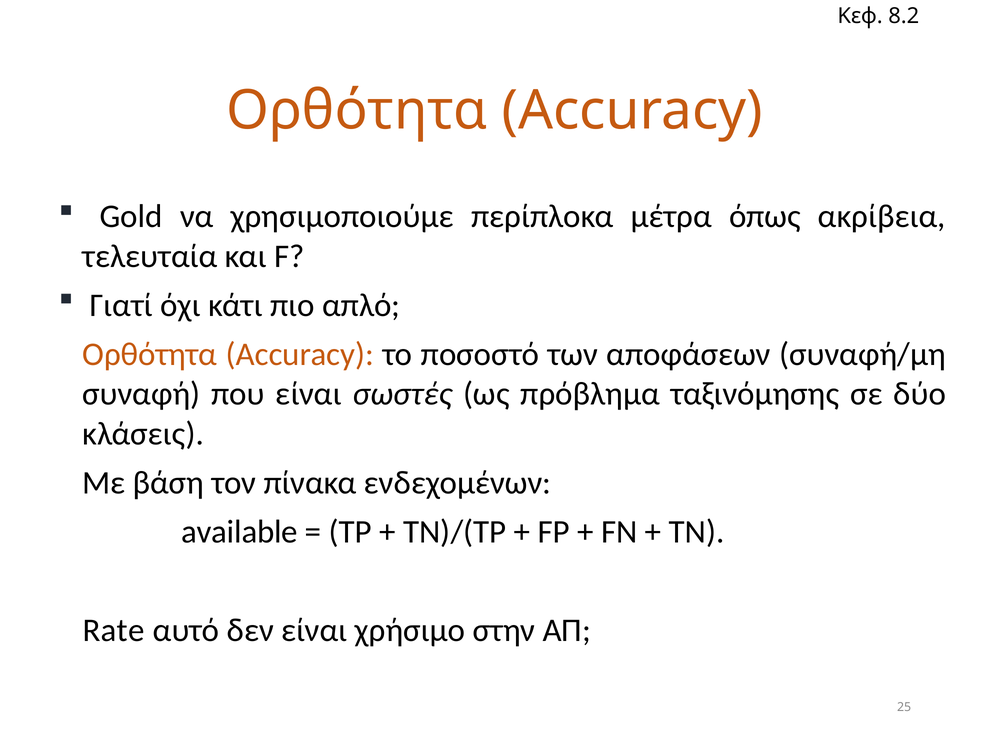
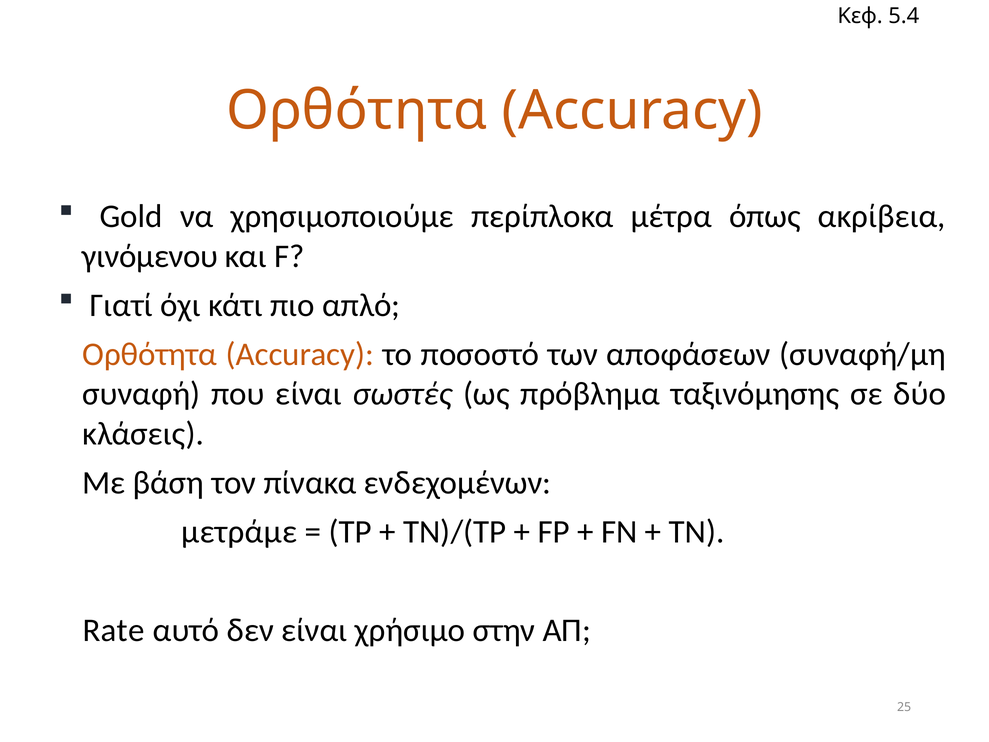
8.2: 8.2 -> 5.4
τελευταία: τελευταία -> γινόμενου
available: available -> μετράμε
